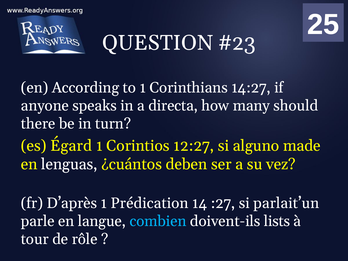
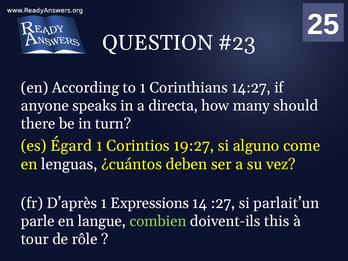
12:27: 12:27 -> 19:27
made: made -> come
Prédication: Prédication -> Expressions
combien colour: light blue -> light green
lists: lists -> this
